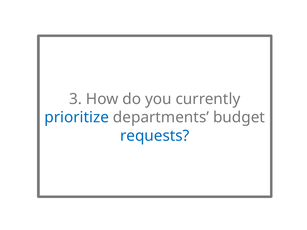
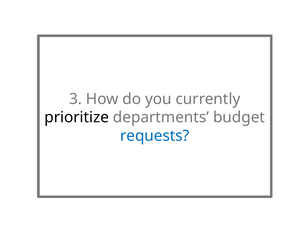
prioritize colour: blue -> black
